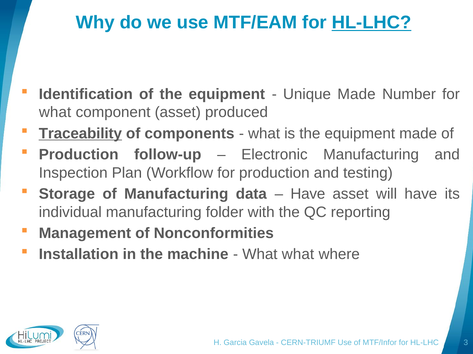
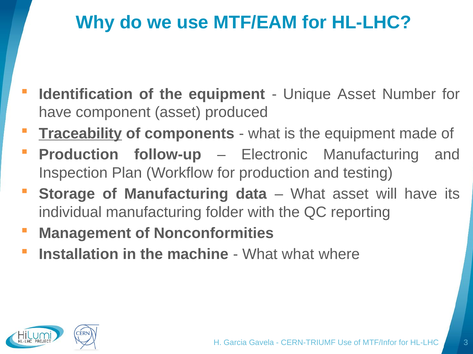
HL-LHC at (372, 23) underline: present -> none
Unique Made: Made -> Asset
what at (55, 113): what -> have
Have at (308, 194): Have -> What
